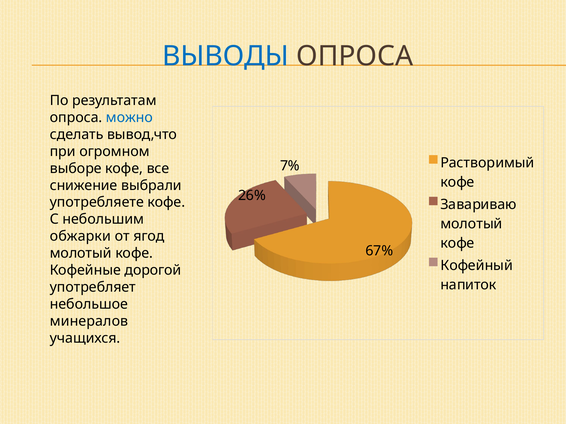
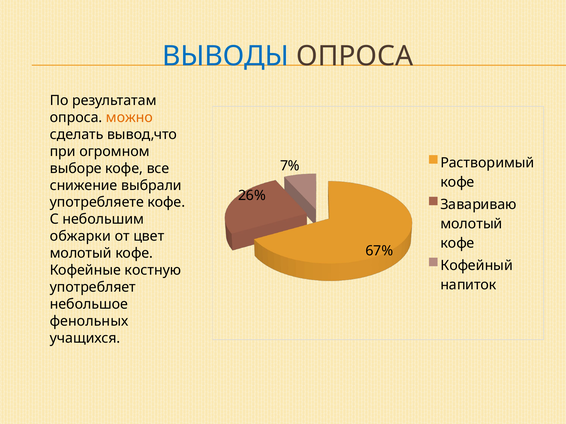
можно colour: blue -> orange
ягод: ягод -> цвет
дорогой: дорогой -> костную
минералов: минералов -> фенольных
